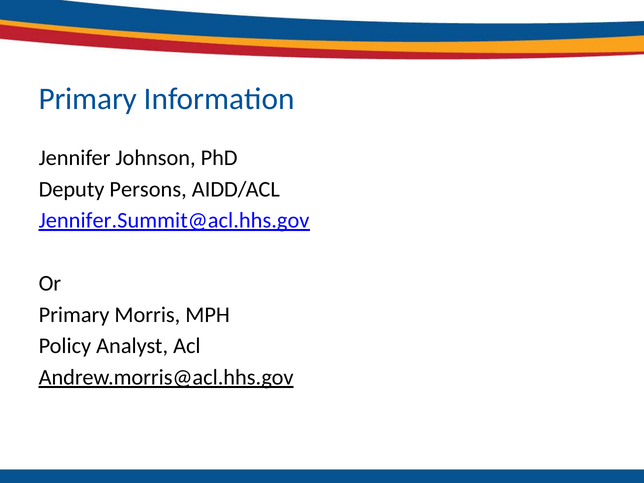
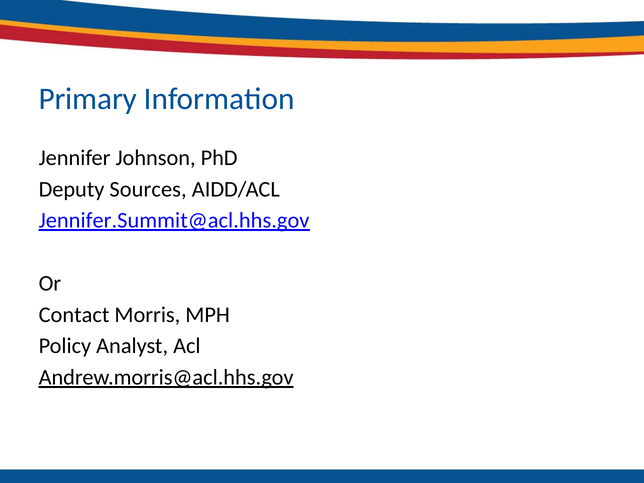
Persons: Persons -> Sources
Primary at (74, 315): Primary -> Contact
